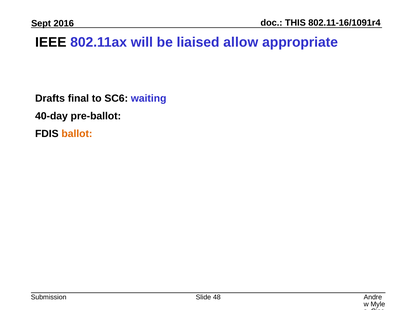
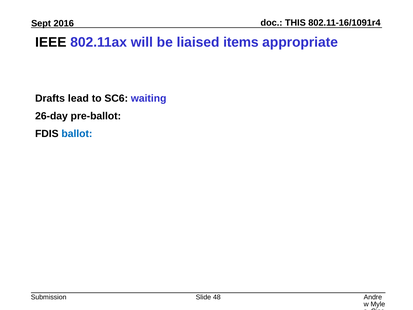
allow: allow -> items
final: final -> lead
40-day: 40-day -> 26-day
ballot colour: orange -> blue
